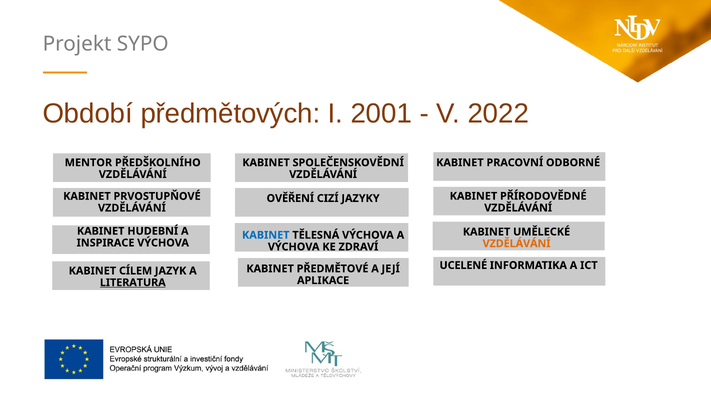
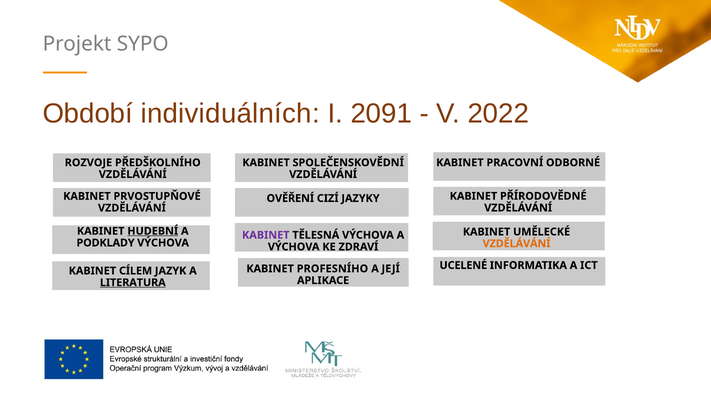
předmětových: předmětových -> individuálních
2001: 2001 -> 2091
MENTOR: MENTOR -> ROZVOJE
HUDEBNÍ underline: none -> present
KABINET at (266, 235) colour: blue -> purple
INSPIRACE: INSPIRACE -> PODKLADY
PŘEDMĚTOVÉ: PŘEDMĚTOVÉ -> PROFESNÍHO
